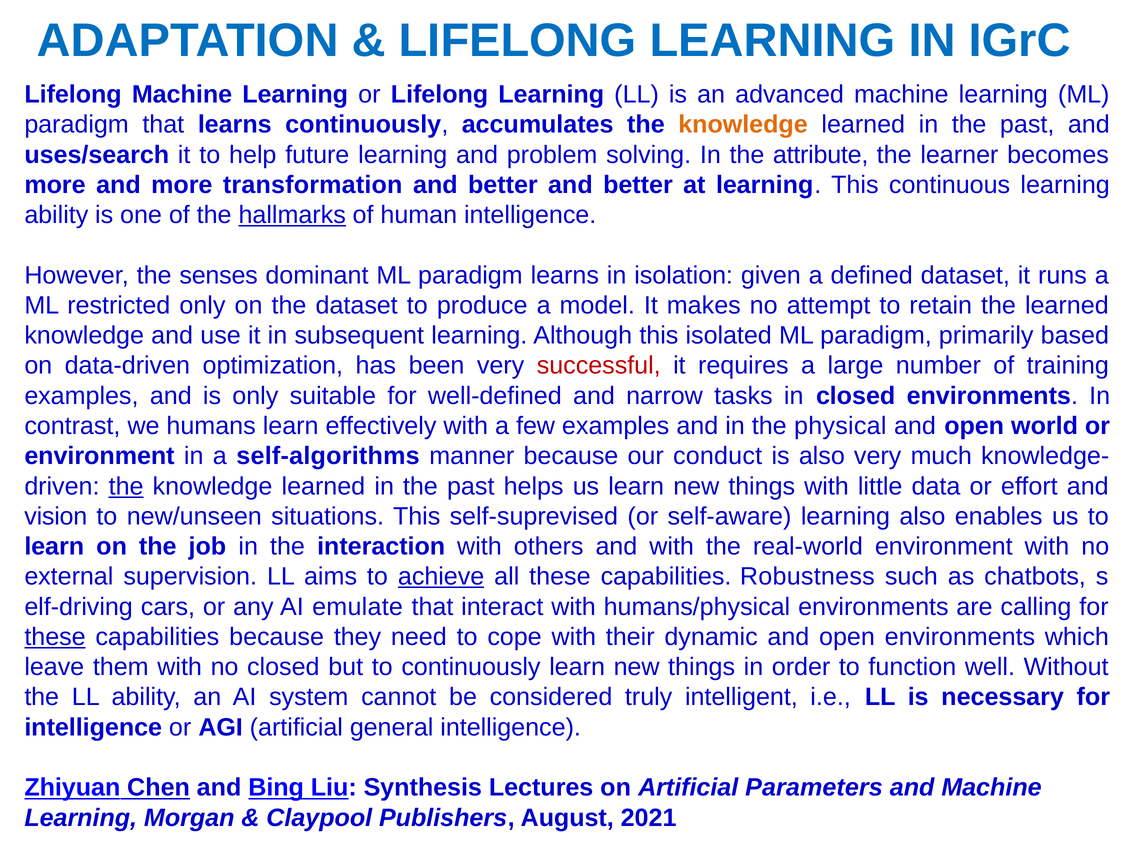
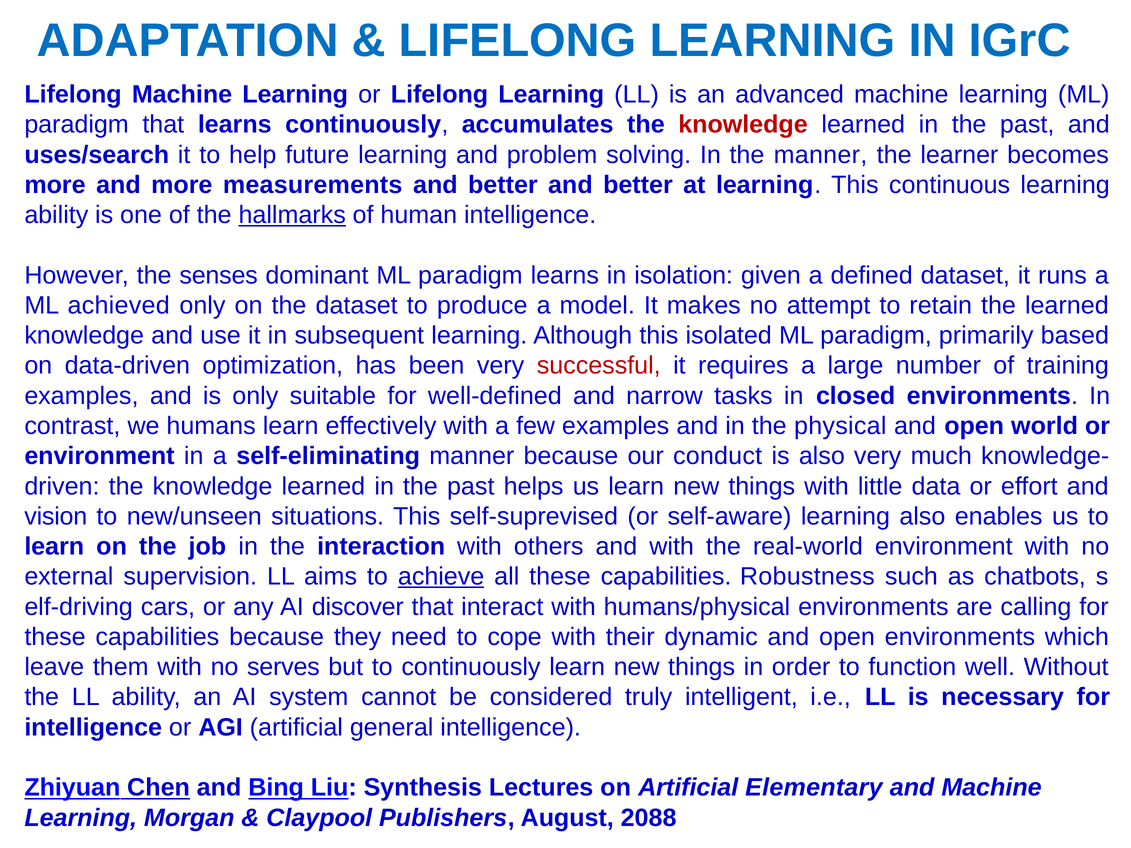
knowledge at (743, 125) colour: orange -> red
the attribute: attribute -> manner
transformation: transformation -> measurements
restricted: restricted -> achieved
self-algorithms: self-algorithms -> self-eliminating
the at (126, 486) underline: present -> none
emulate: emulate -> discover
these at (55, 637) underline: present -> none
no closed: closed -> serves
Parameters: Parameters -> Elementary
2021: 2021 -> 2088
